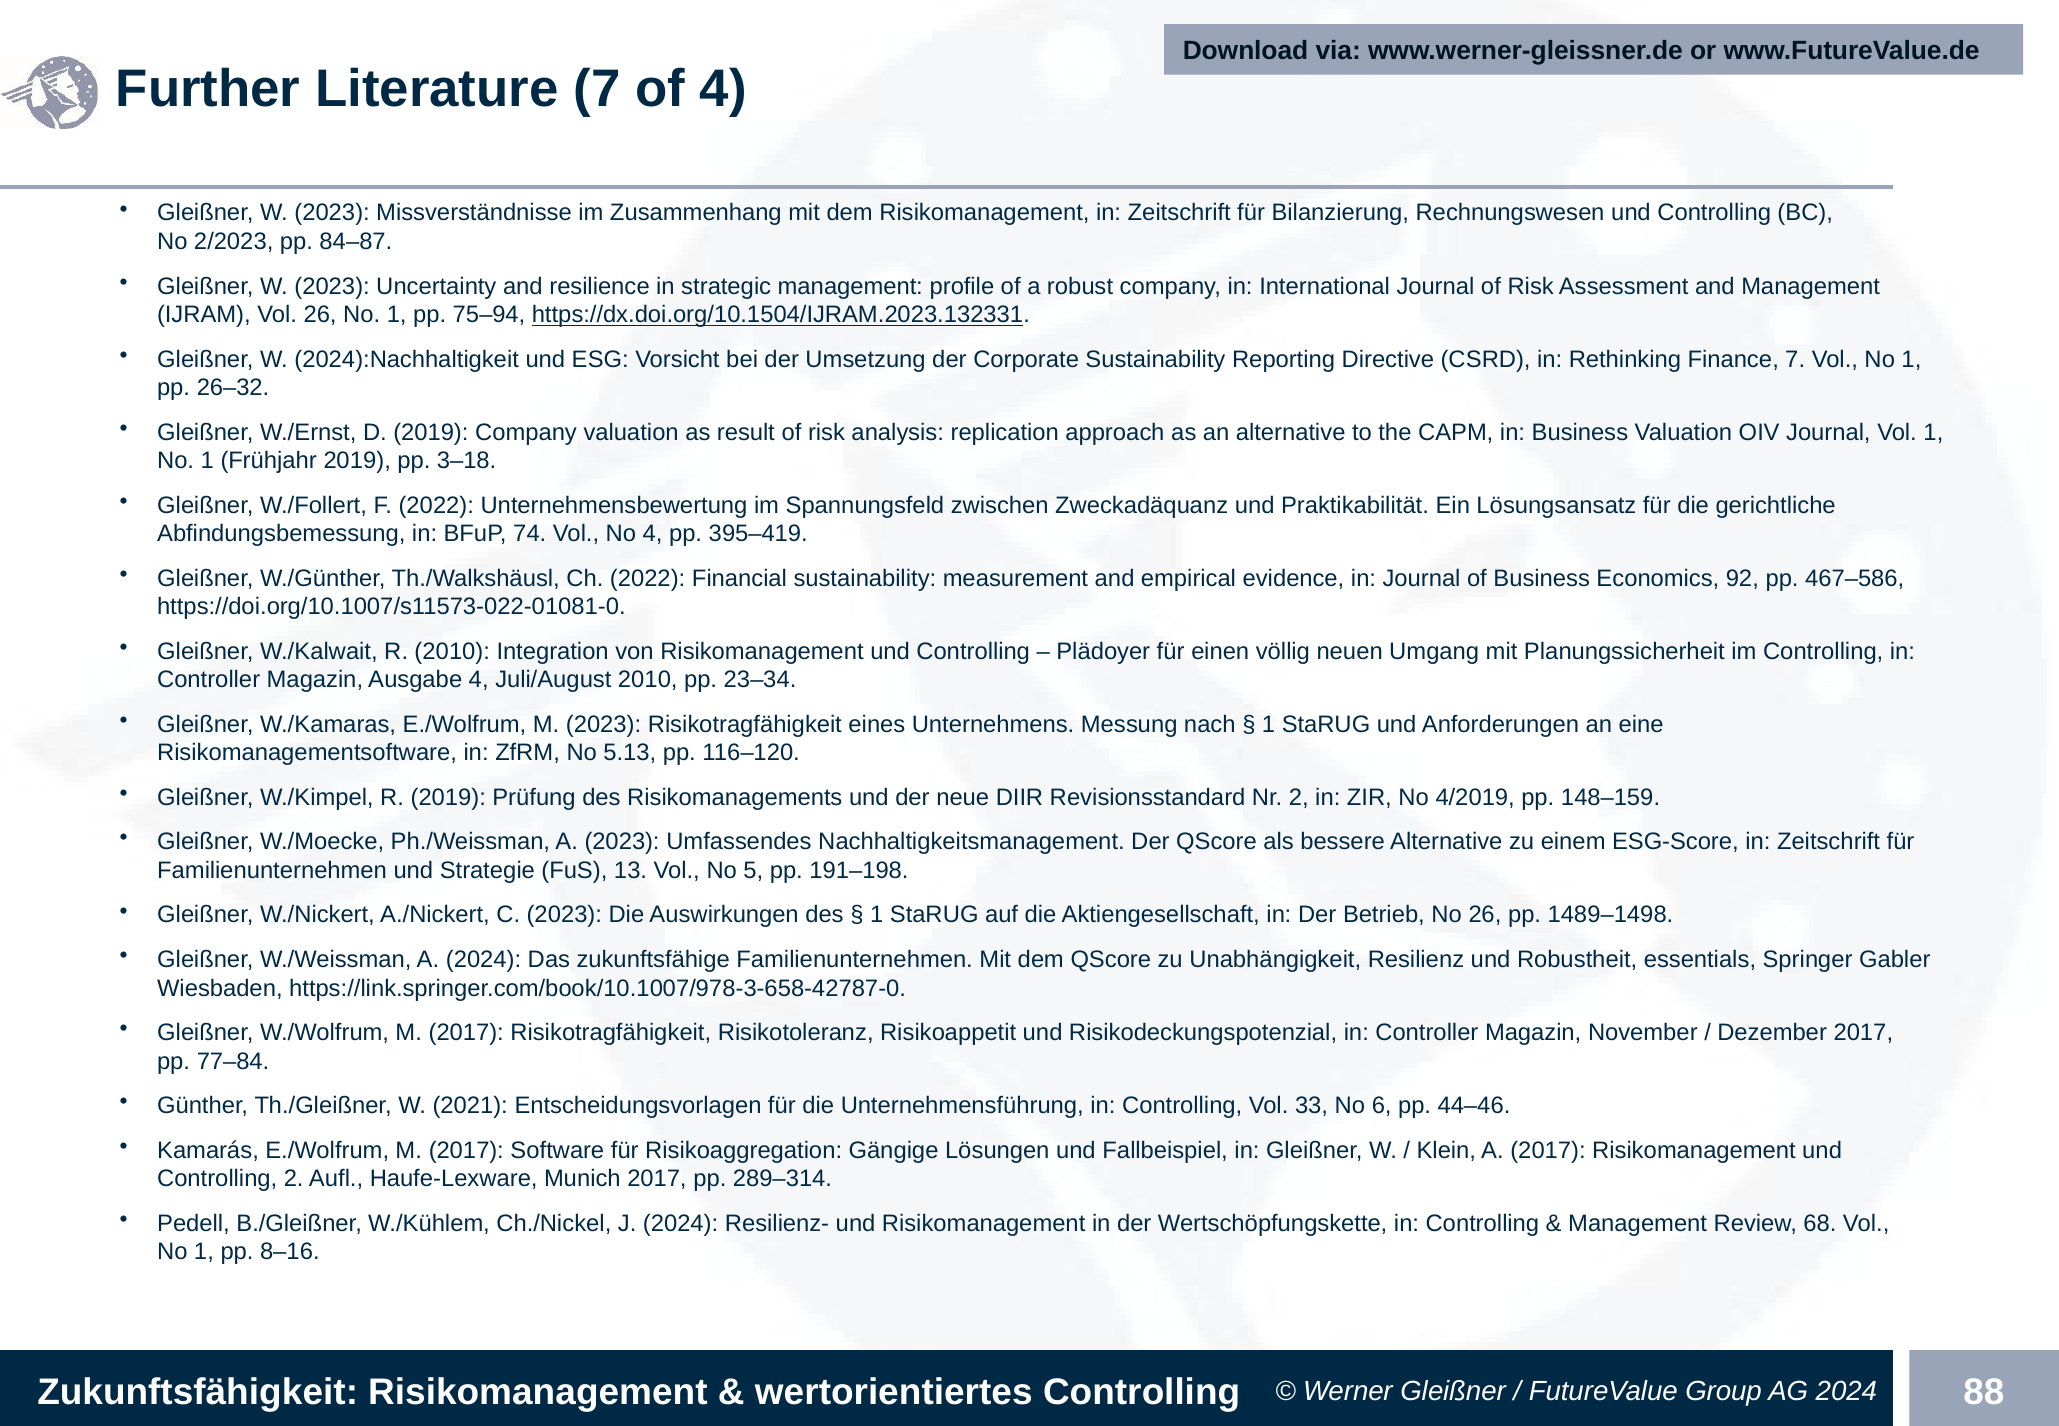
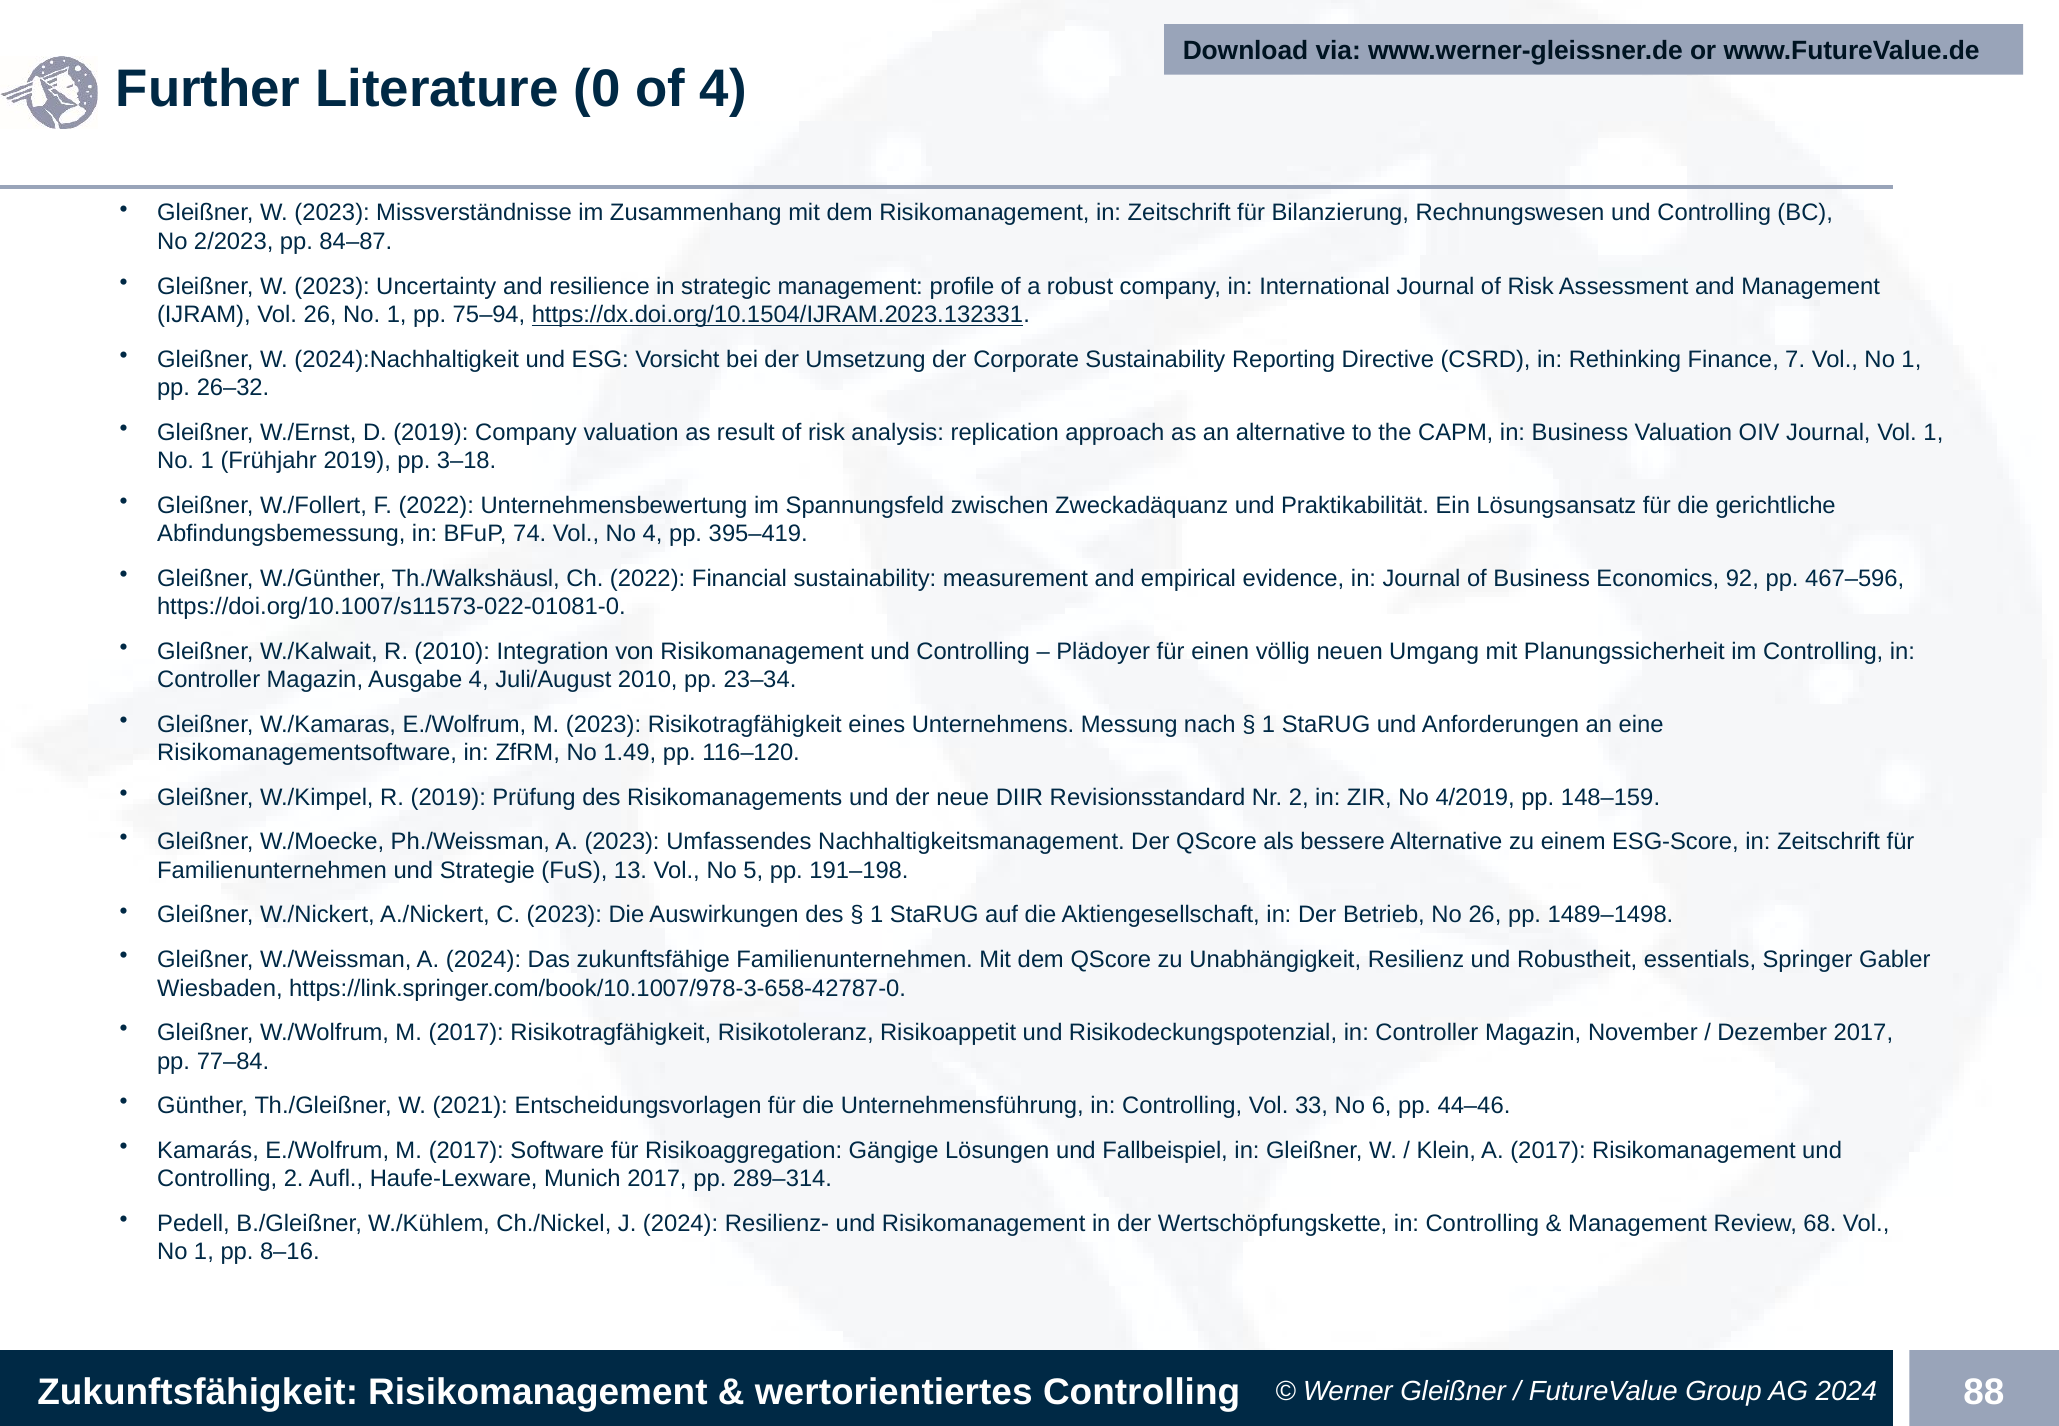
Literature 7: 7 -> 0
467–586: 467–586 -> 467–596
5.13: 5.13 -> 1.49
